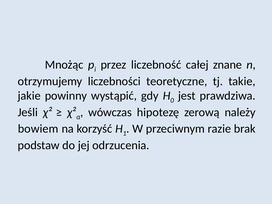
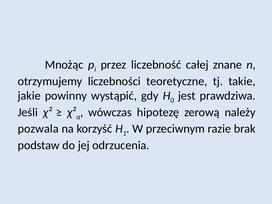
bowiem: bowiem -> pozwala
